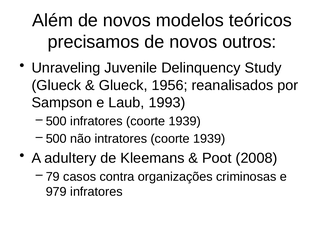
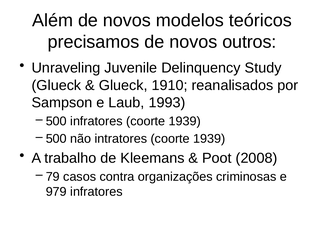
1956: 1956 -> 1910
adultery: adultery -> trabalho
